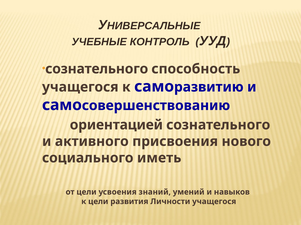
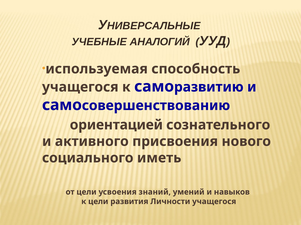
КОНТРОЛЬ: КОНТРОЛЬ -> АНАЛОГИЙ
сознательного at (97, 69): сознательного -> используемая
